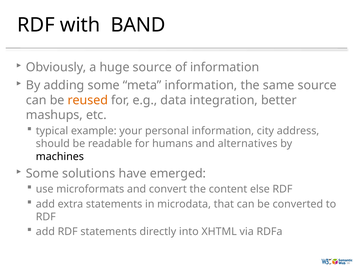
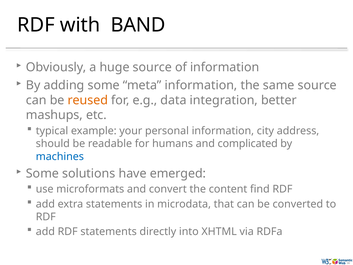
alternatives: alternatives -> complicated
machines colour: black -> blue
else: else -> find
